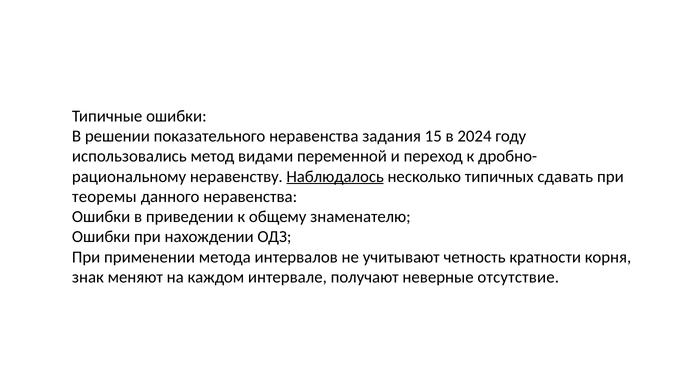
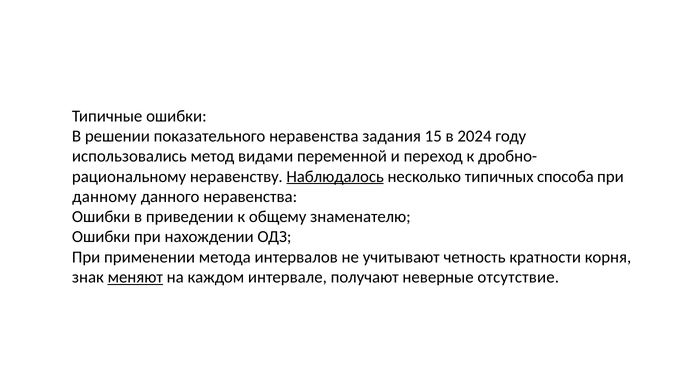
сдавать: сдавать -> способа
теоремы: теоремы -> данному
меняют underline: none -> present
